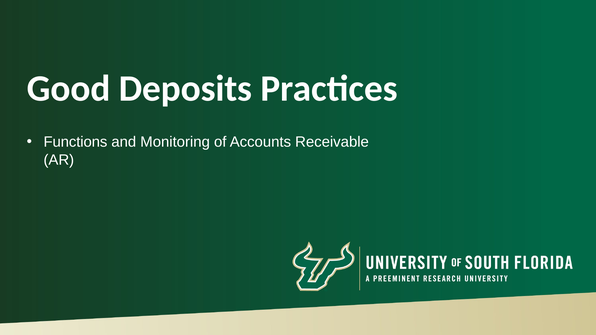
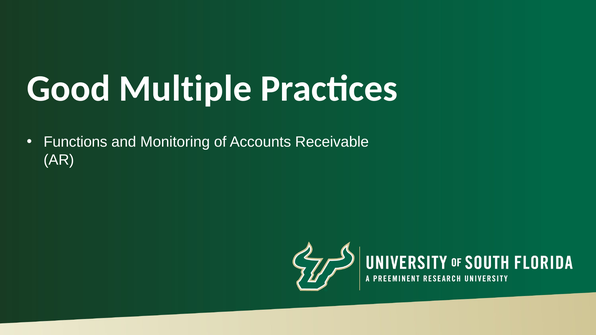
Deposits: Deposits -> Multiple
